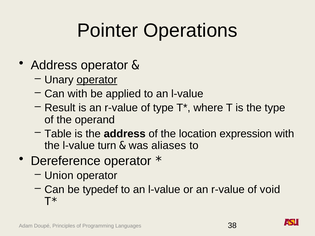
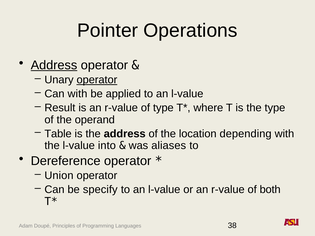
Address at (54, 65) underline: none -> present
expression: expression -> depending
turn: turn -> into
typedef: typedef -> specify
void: void -> both
